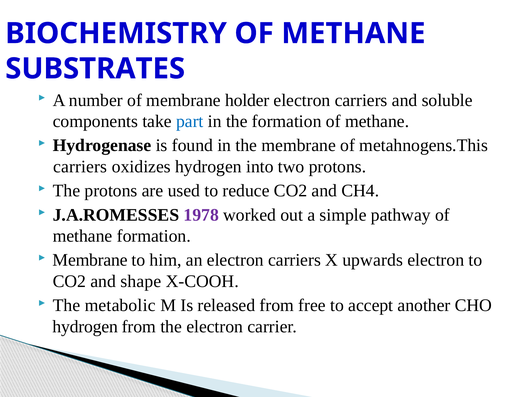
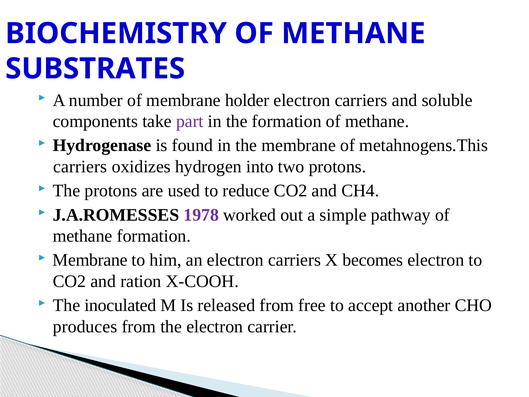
part colour: blue -> purple
upwards: upwards -> becomes
shape: shape -> ration
metabolic: metabolic -> inoculated
hydrogen at (85, 326): hydrogen -> produces
